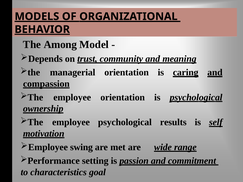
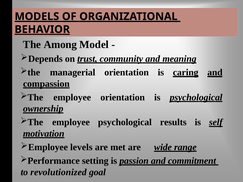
swing: swing -> levels
characteristics: characteristics -> revolutionized
